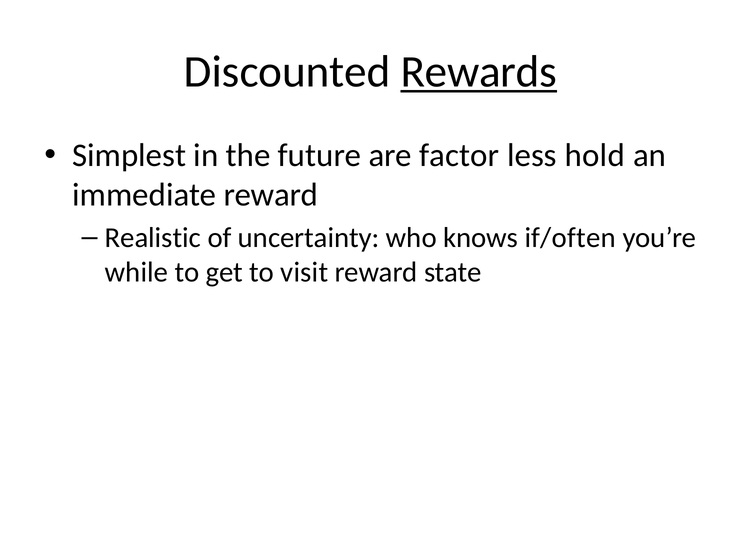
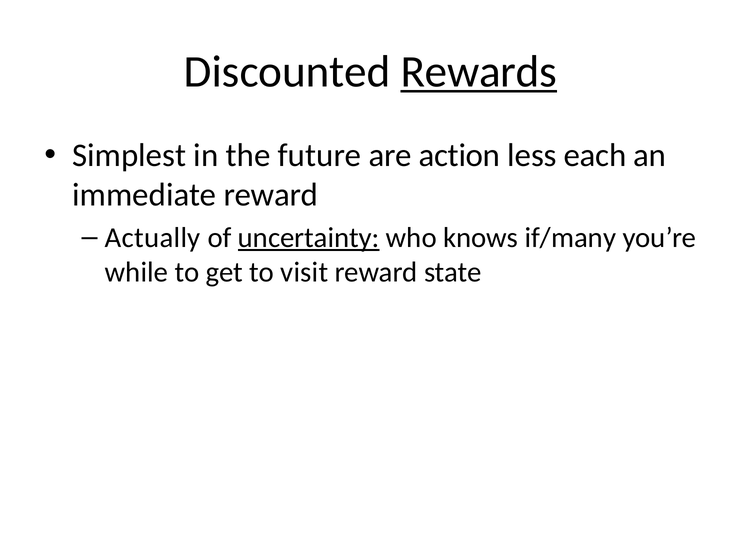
factor: factor -> action
hold: hold -> each
Realistic: Realistic -> Actually
uncertainty underline: none -> present
if/often: if/often -> if/many
